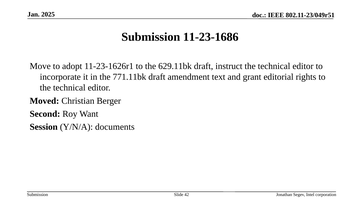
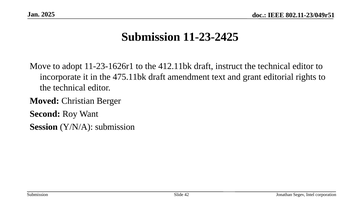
11-23-1686: 11-23-1686 -> 11-23-2425
629.11bk: 629.11bk -> 412.11bk
771.11bk: 771.11bk -> 475.11bk
Y/N/A documents: documents -> submission
